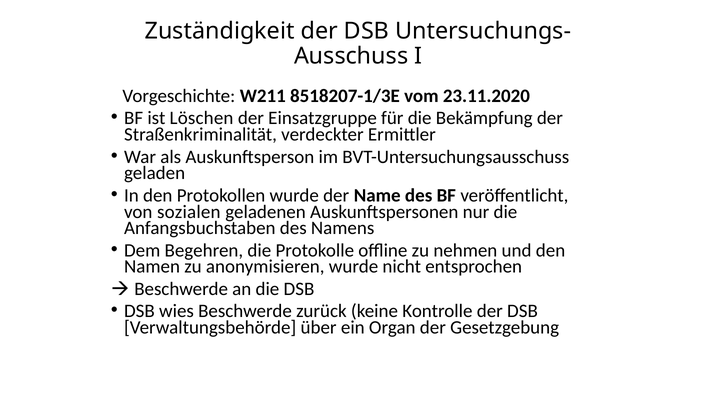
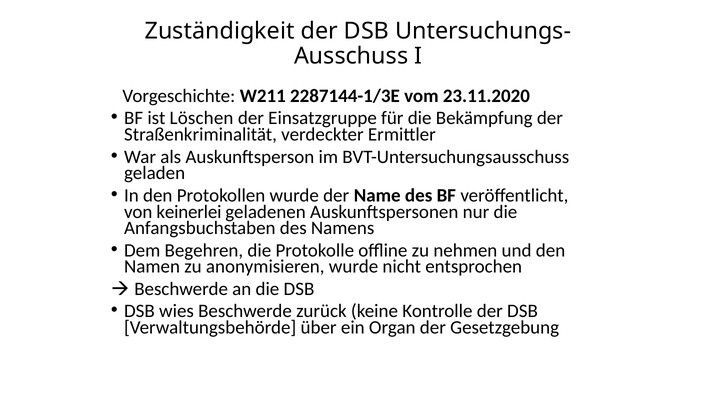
8518207-1/3E: 8518207-1/3E -> 2287144-1/3E
sozialen: sozialen -> keinerlei
